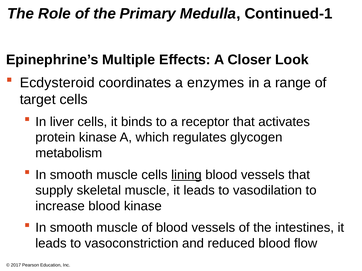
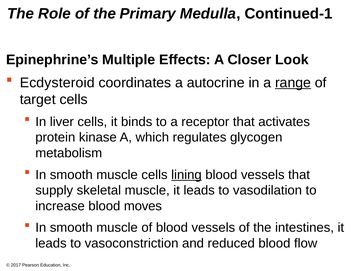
enzymes: enzymes -> autocrine
range underline: none -> present
blood kinase: kinase -> moves
